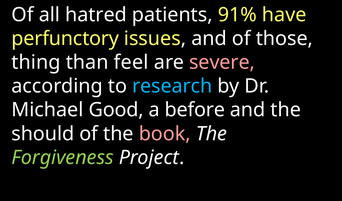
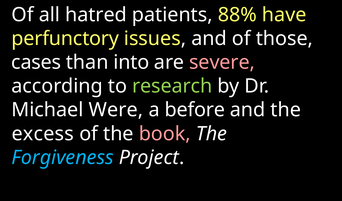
91%: 91% -> 88%
thing: thing -> cases
feel: feel -> into
research colour: light blue -> light green
Good: Good -> Were
should: should -> excess
Forgiveness colour: light green -> light blue
